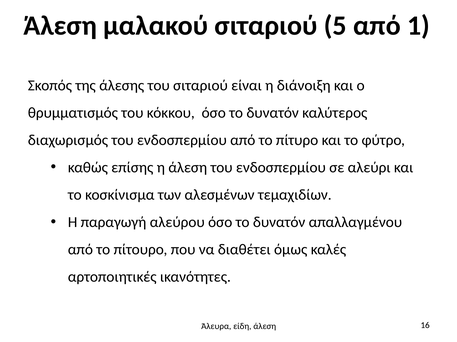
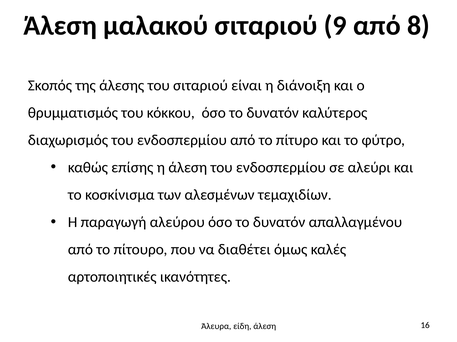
5: 5 -> 9
1: 1 -> 8
